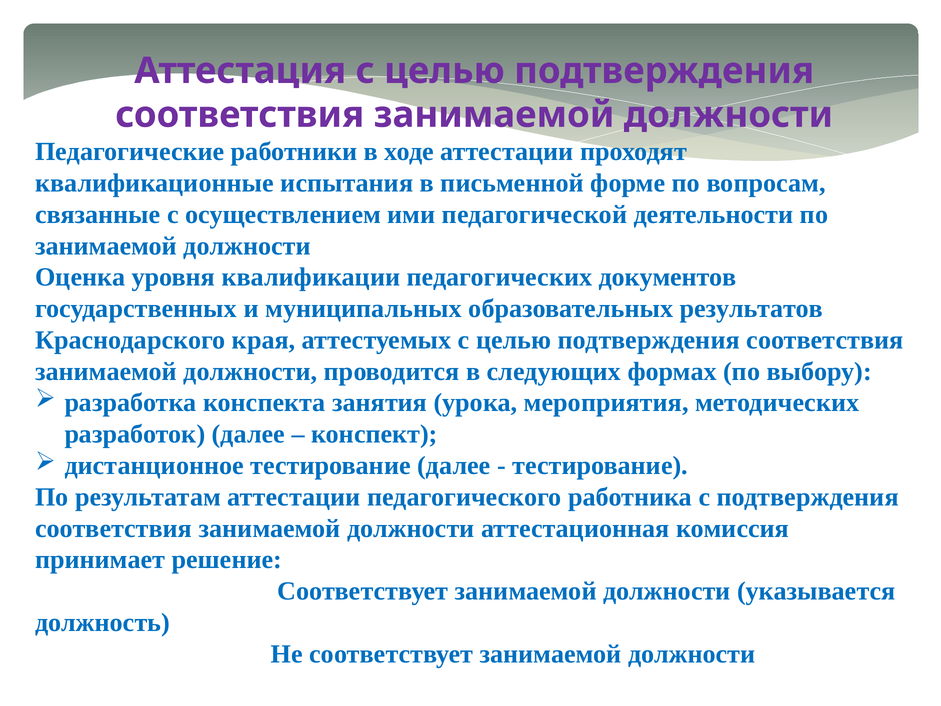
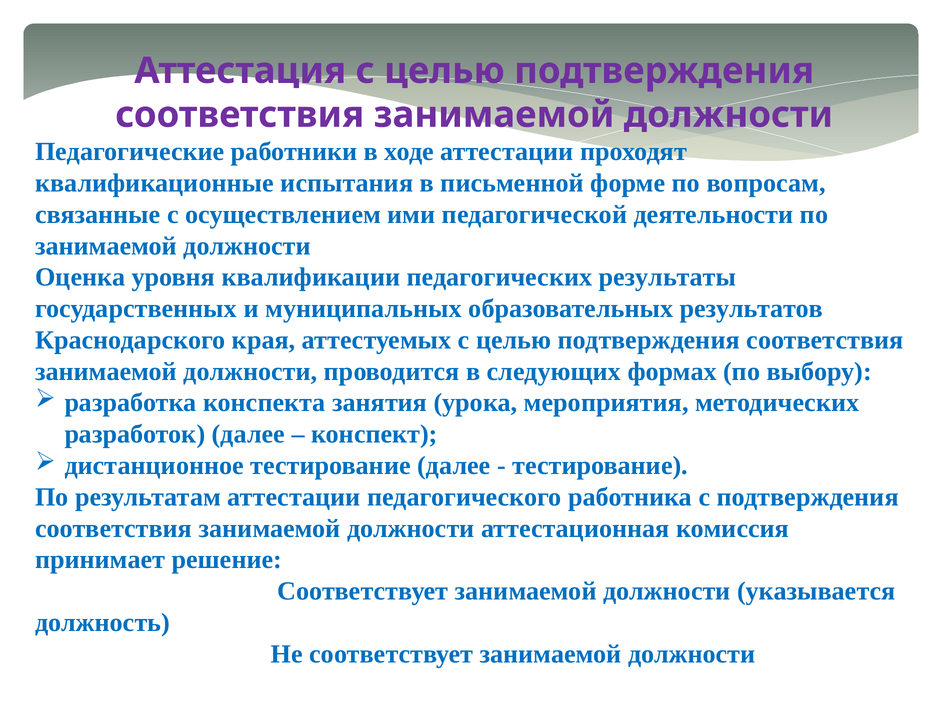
документов: документов -> результаты
